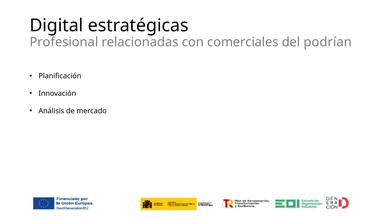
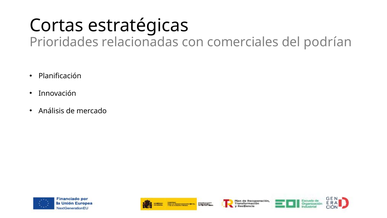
Digital: Digital -> Cortas
Profesional: Profesional -> Prioridades
